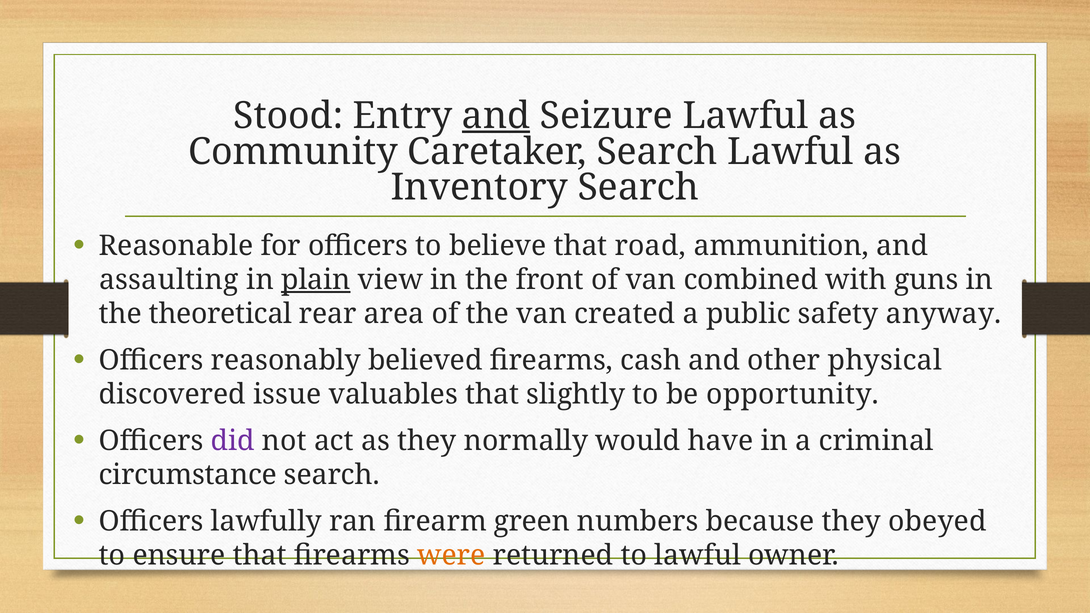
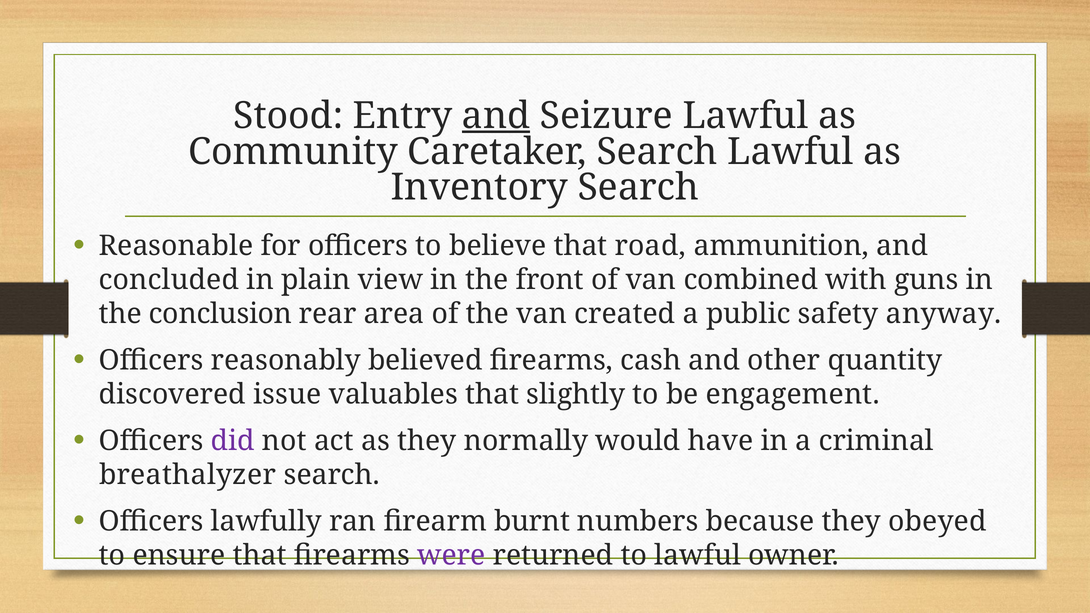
assaulting: assaulting -> concluded
plain underline: present -> none
theoretical: theoretical -> conclusion
physical: physical -> quantity
opportunity: opportunity -> engagement
circumstance: circumstance -> breathalyzer
green: green -> burnt
were colour: orange -> purple
